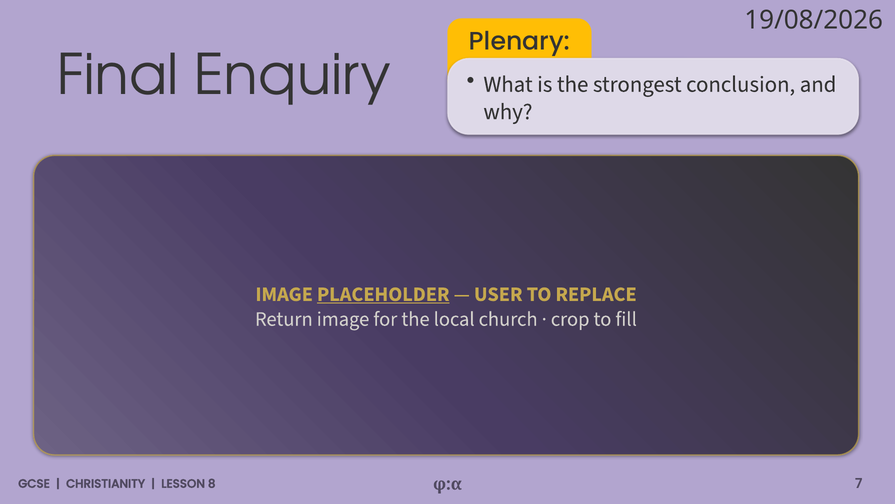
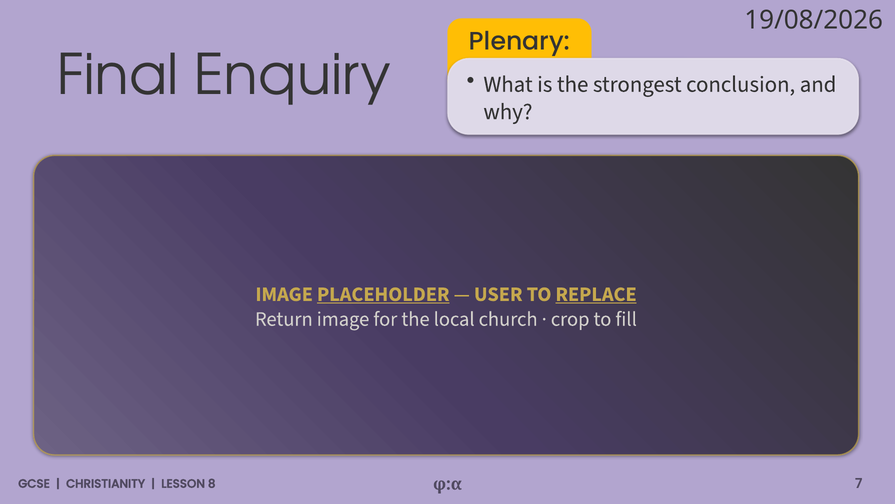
REPLACE underline: none -> present
